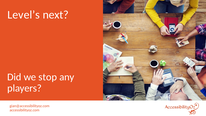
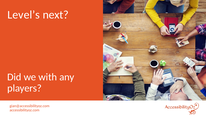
stop: stop -> with
